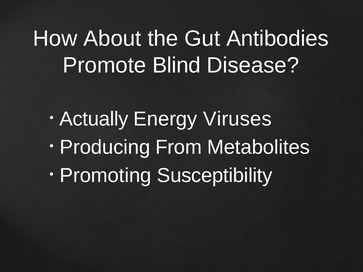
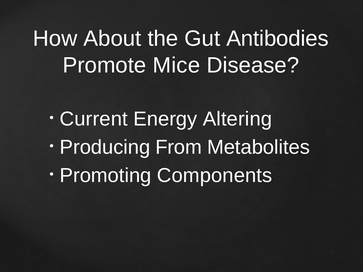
Blind: Blind -> Mice
Actually: Actually -> Current
Viruses: Viruses -> Altering
Susceptibility: Susceptibility -> Components
